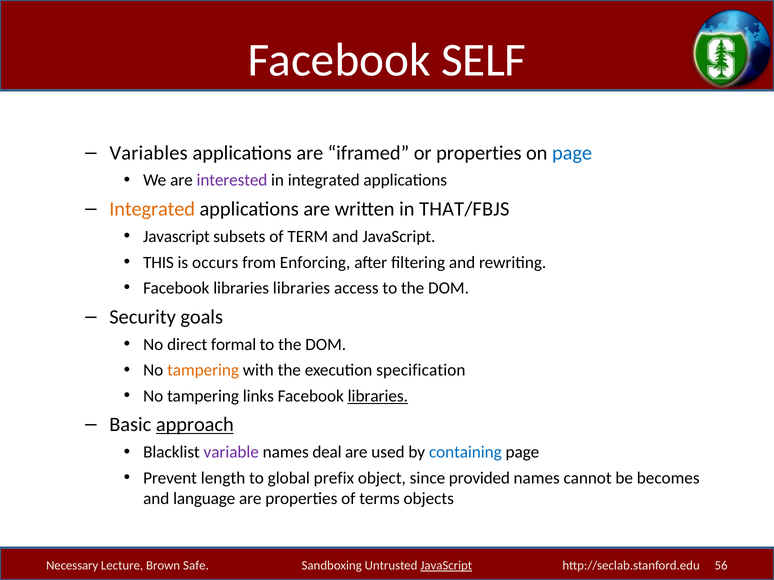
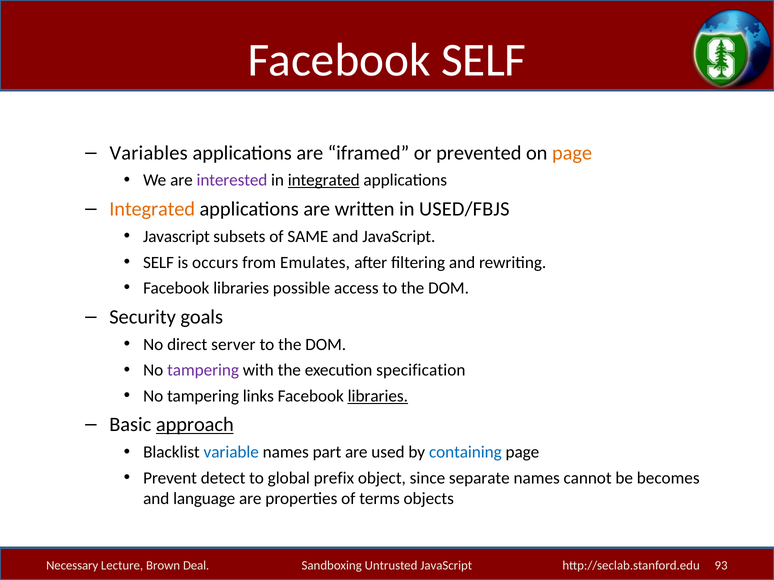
or properties: properties -> prevented
page at (572, 153) colour: blue -> orange
integrated at (324, 180) underline: none -> present
THAT/FBJS: THAT/FBJS -> USED/FBJS
TERM: TERM -> SAME
THIS at (158, 263): THIS -> SELF
Enforcing: Enforcing -> Emulates
libraries libraries: libraries -> possible
formal: formal -> server
tampering at (203, 370) colour: orange -> purple
variable colour: purple -> blue
deal: deal -> part
length: length -> detect
provided: provided -> separate
Safe: Safe -> Deal
JavaScript at (446, 566) underline: present -> none
56: 56 -> 93
